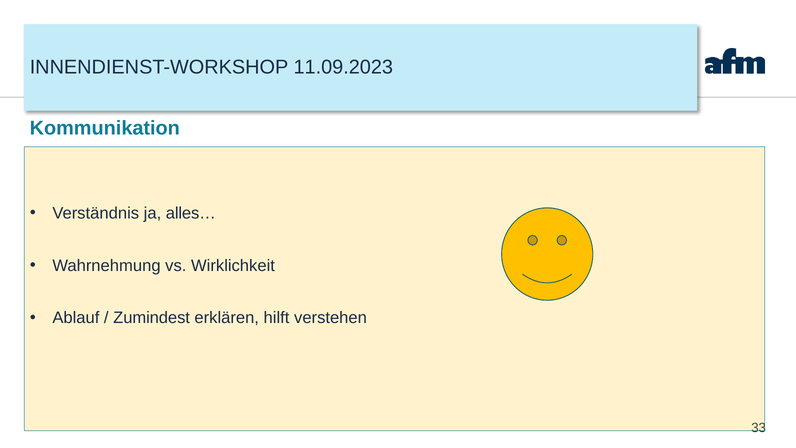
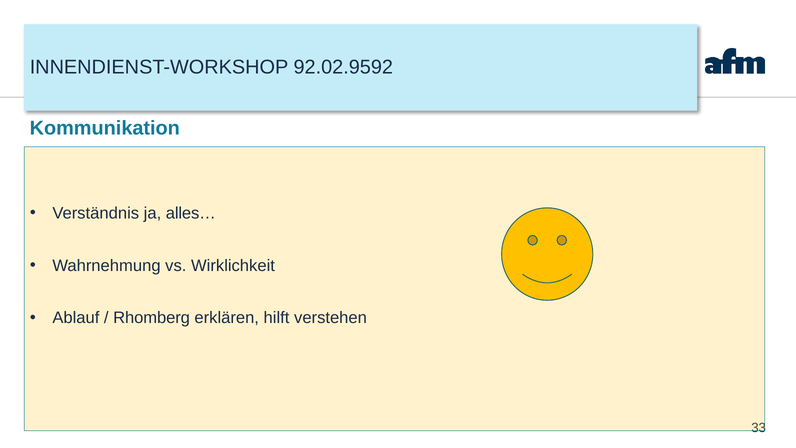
11.09.2023: 11.09.2023 -> 92.02.9592
Zumindest: Zumindest -> Rhomberg
